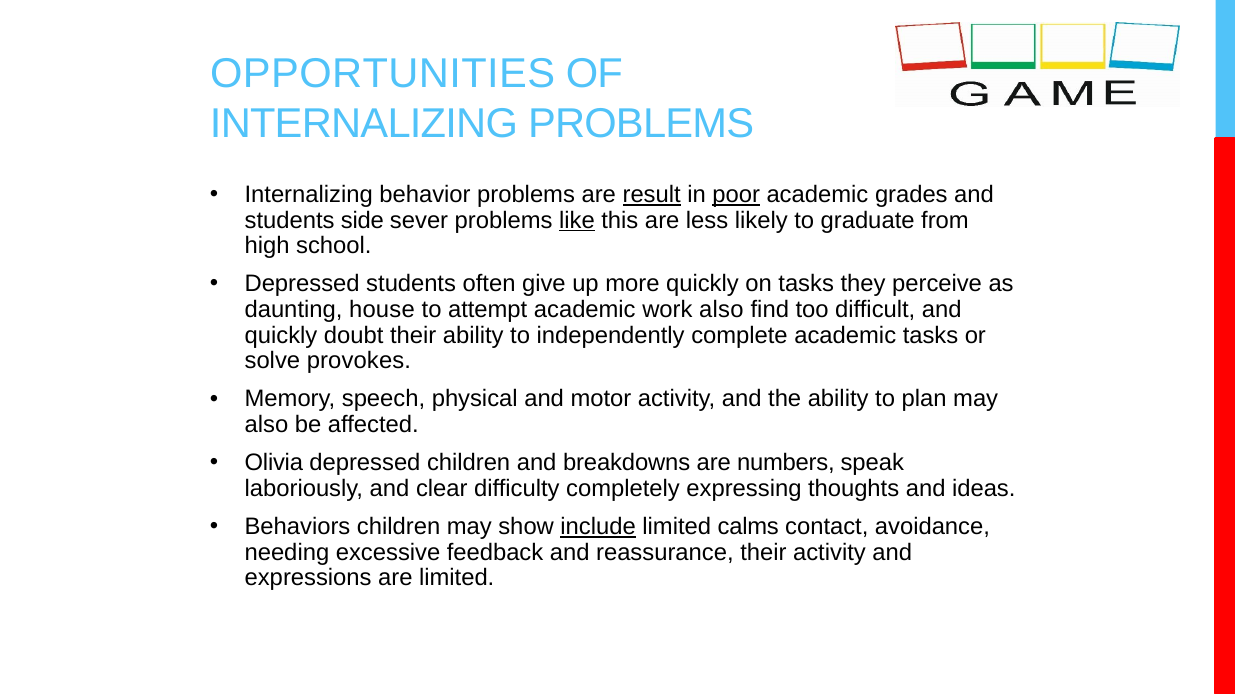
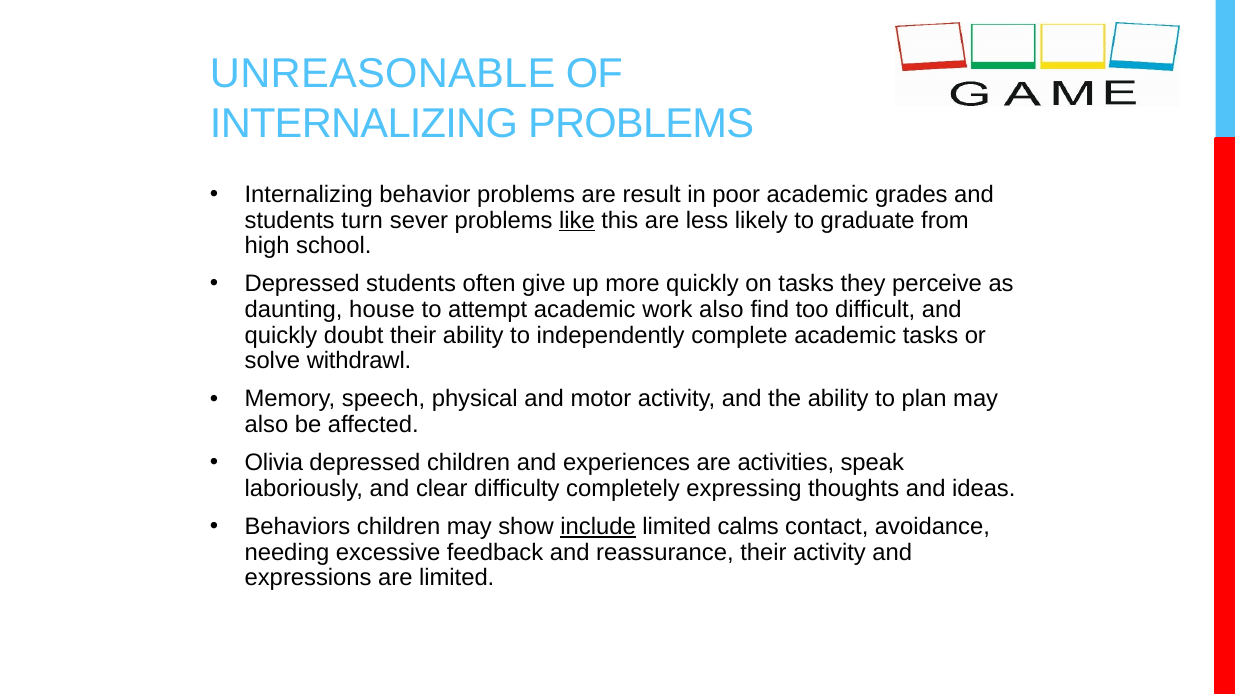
OPPORTUNITIES: OPPORTUNITIES -> UNREASONABLE
result underline: present -> none
poor underline: present -> none
side: side -> turn
provokes: provokes -> withdrawl
breakdowns: breakdowns -> experiences
numbers: numbers -> activities
